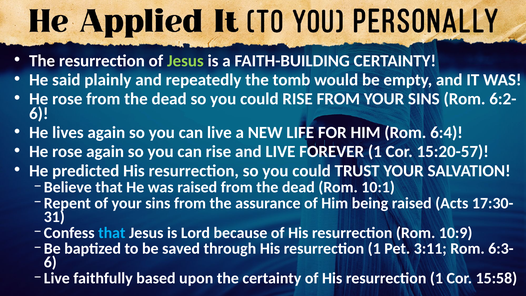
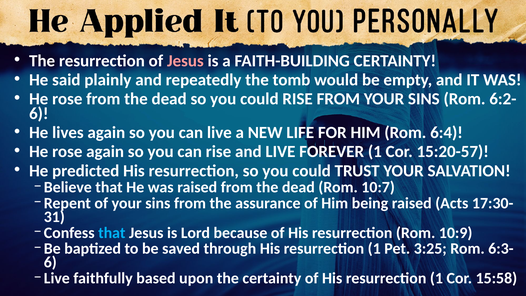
Jesus at (185, 61) colour: light green -> pink
10:1: 10:1 -> 10:7
3:11: 3:11 -> 3:25
